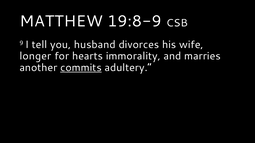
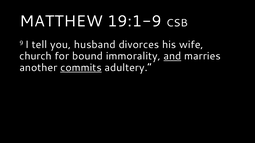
19:8-9: 19:8-9 -> 19:1-9
longer: longer -> church
hearts: hearts -> bound
and underline: none -> present
